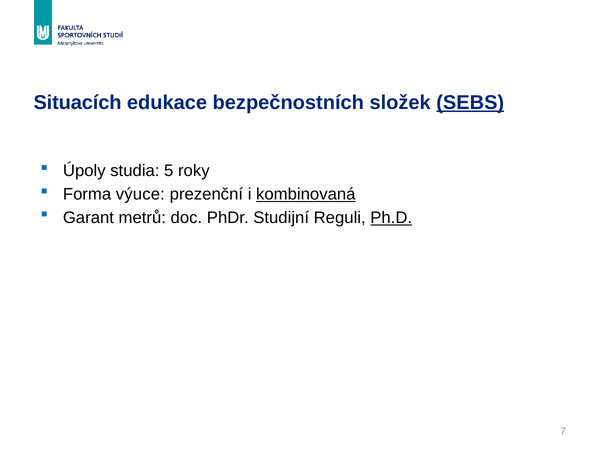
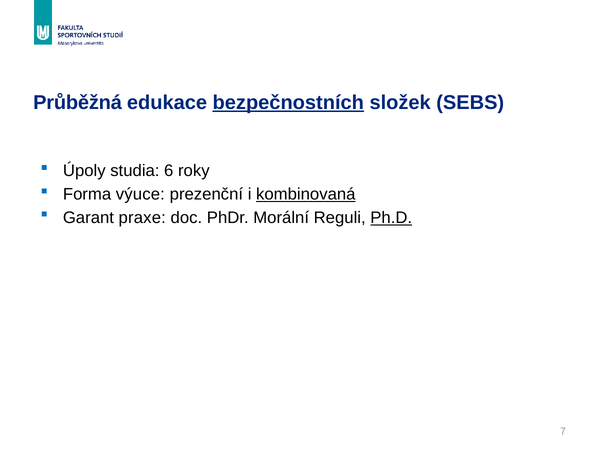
Situacích: Situacích -> Průběžná
bezpečnostních underline: none -> present
SEBS underline: present -> none
5: 5 -> 6
metrů: metrů -> praxe
Studijní: Studijní -> Morální
